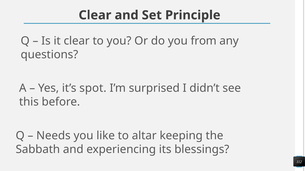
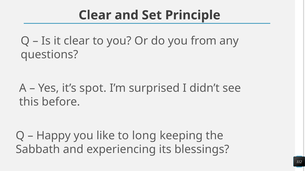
Needs: Needs -> Happy
altar: altar -> long
